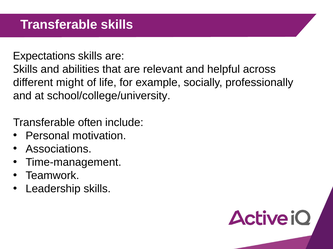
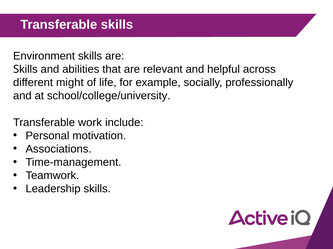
Expectations: Expectations -> Environment
often: often -> work
